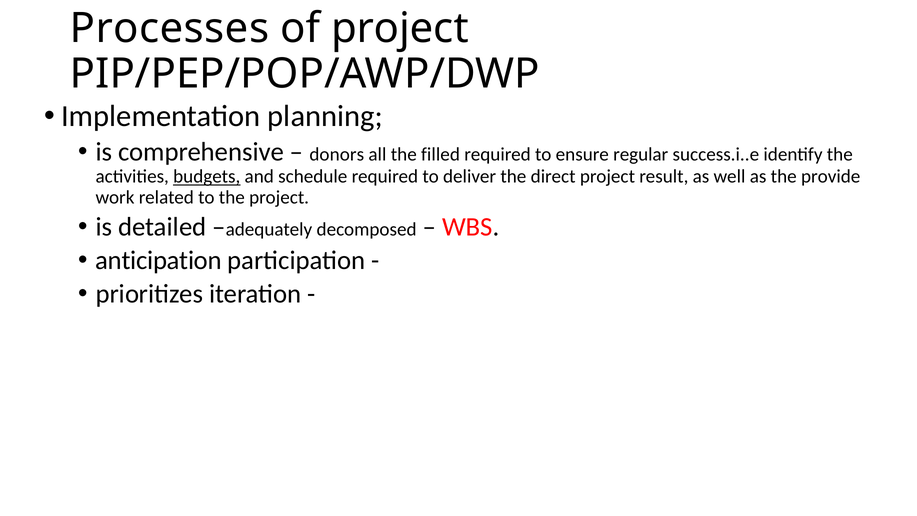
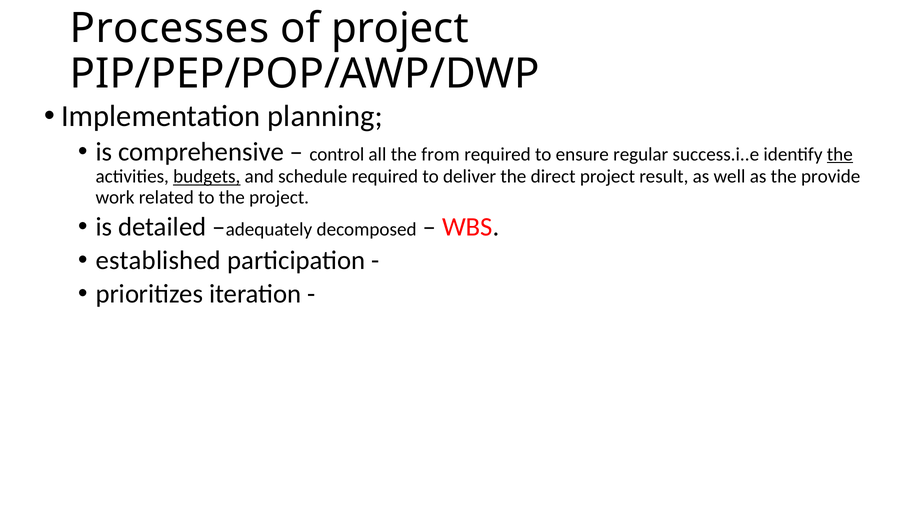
donors: donors -> control
filled: filled -> from
the at (840, 154) underline: none -> present
anticipation: anticipation -> established
